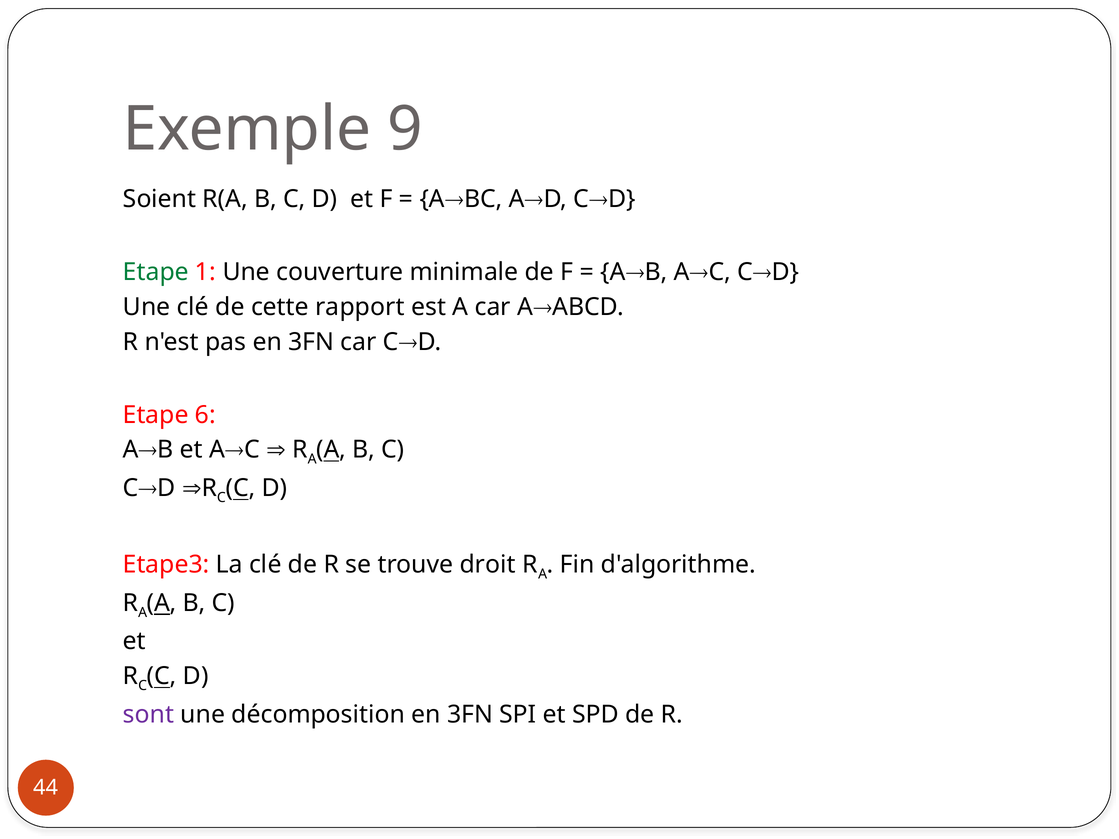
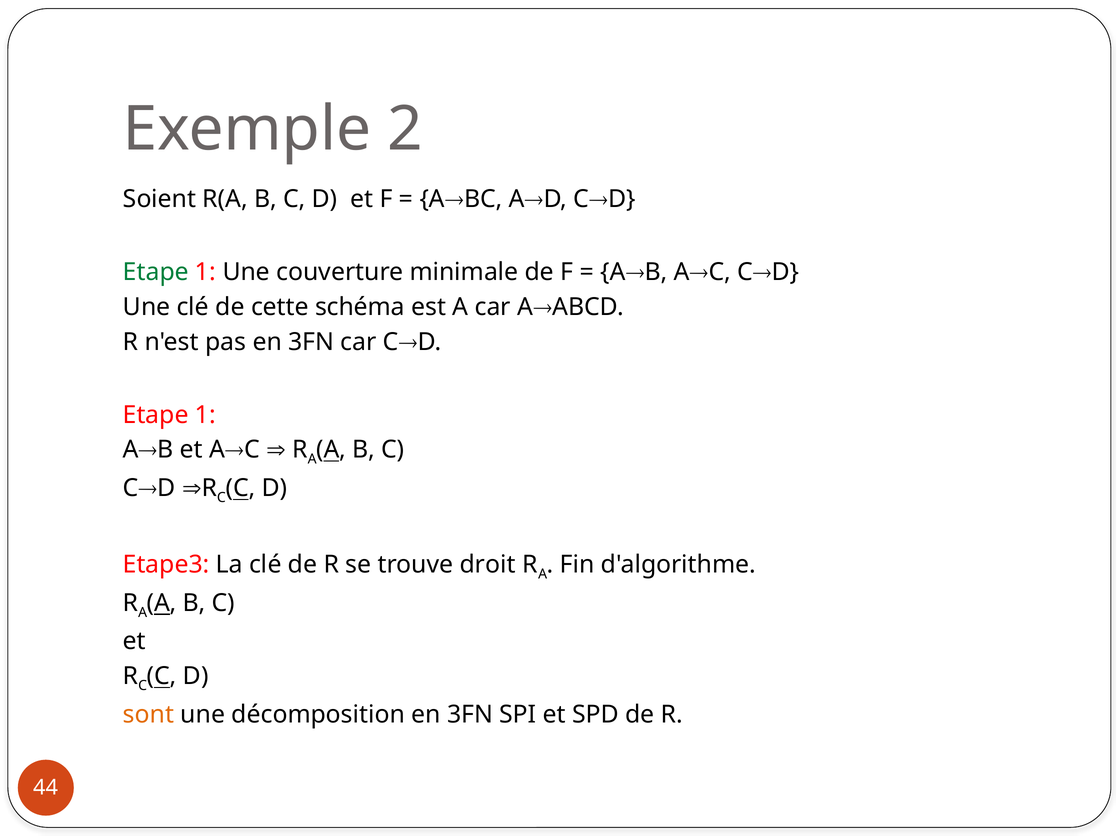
9: 9 -> 2
rapport: rapport -> schéma
6 at (205, 415): 6 -> 1
sont colour: purple -> orange
